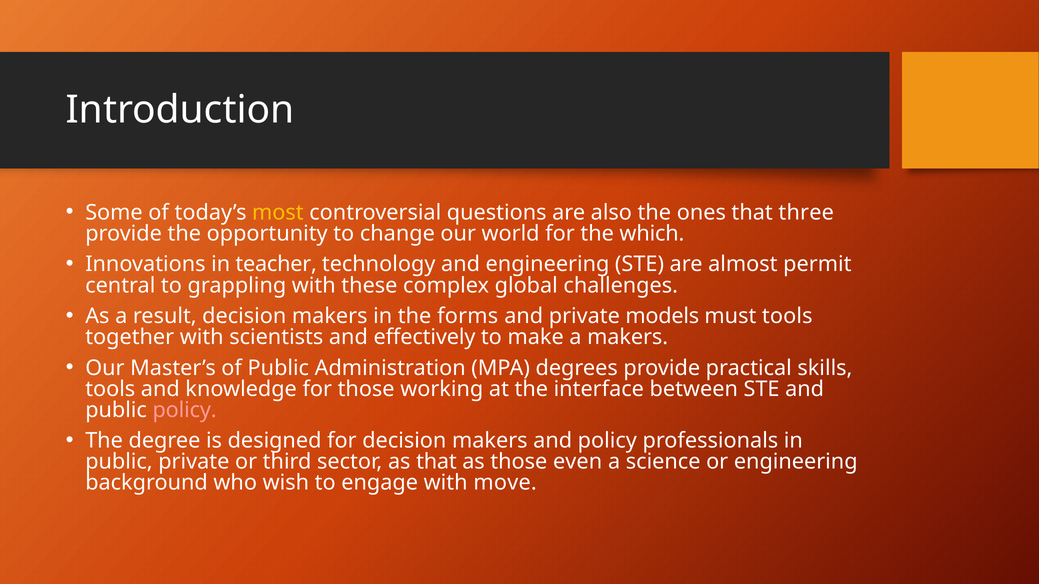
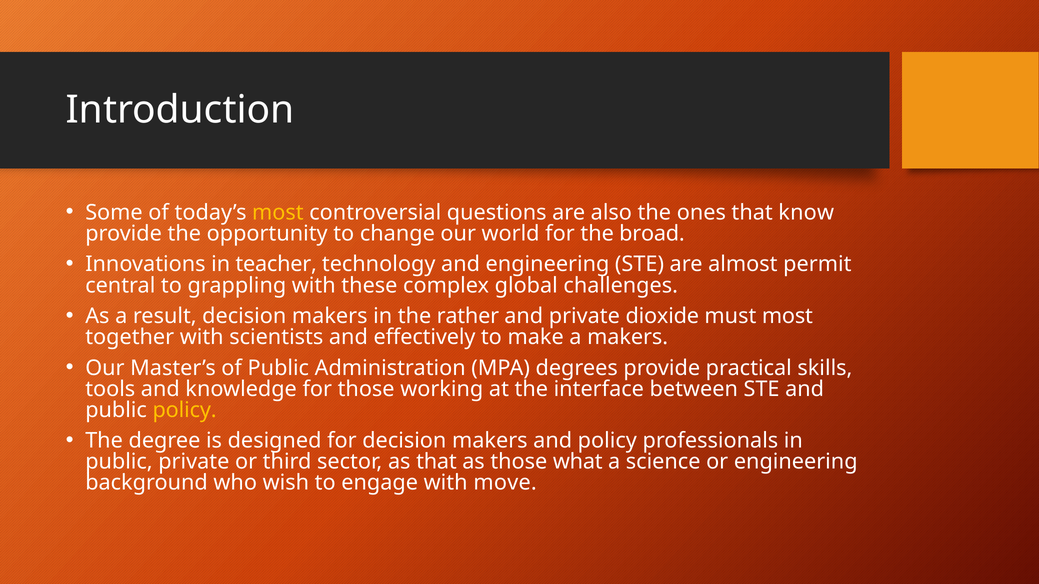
three: three -> know
which: which -> broad
forms: forms -> rather
models: models -> dioxide
must tools: tools -> most
policy at (185, 410) colour: pink -> yellow
even: even -> what
